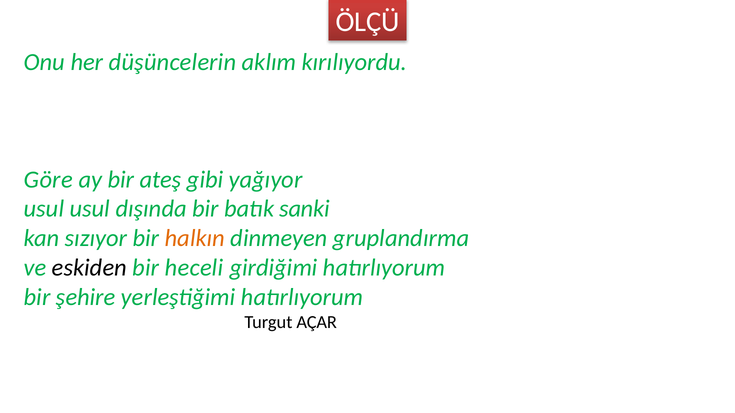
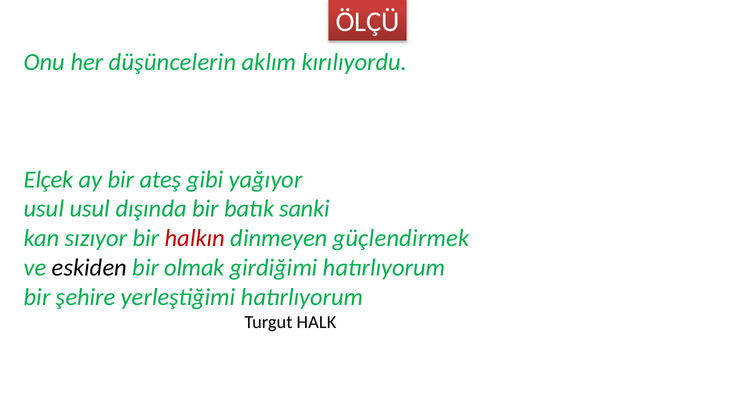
Göre: Göre -> Elçek
halkın colour: orange -> red
gruplandırma: gruplandırma -> güçlendirmek
heceli: heceli -> olmak
AÇAR: AÇAR -> HALK
